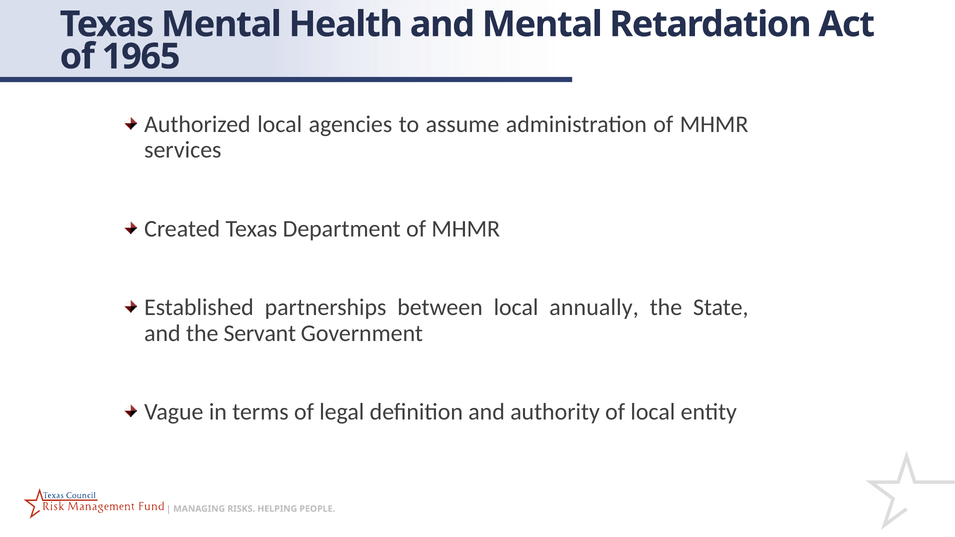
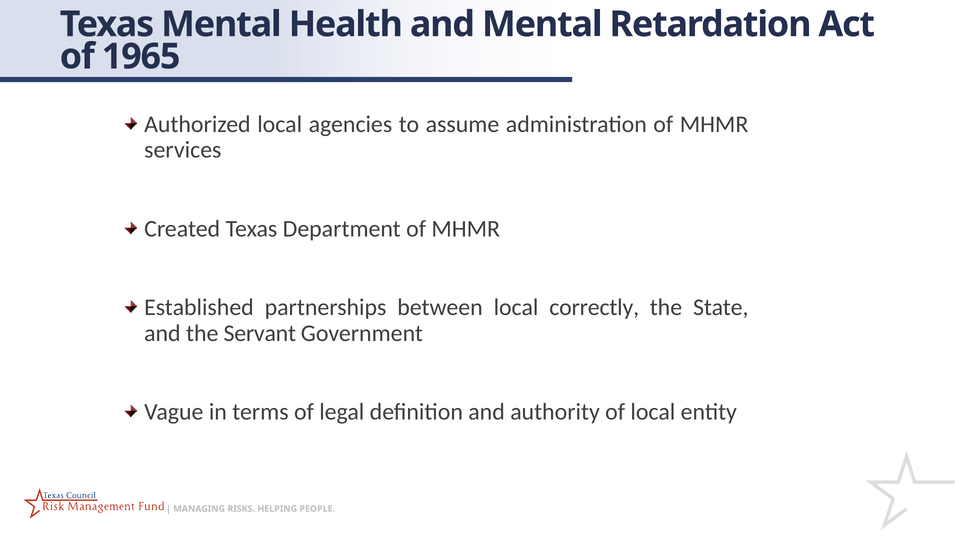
annually: annually -> correctly
